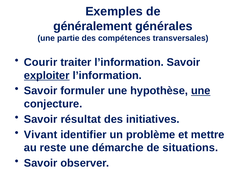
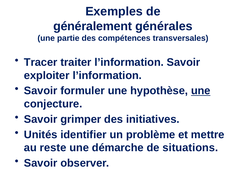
Courir: Courir -> Tracer
exploiter underline: present -> none
résultat: résultat -> grimper
Vivant: Vivant -> Unités
